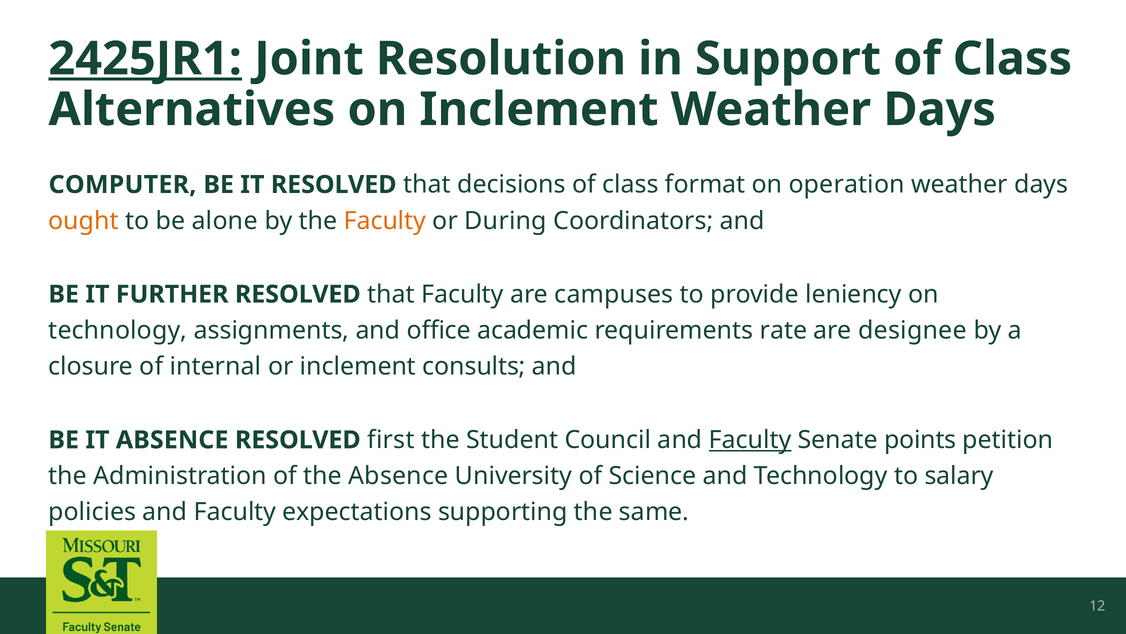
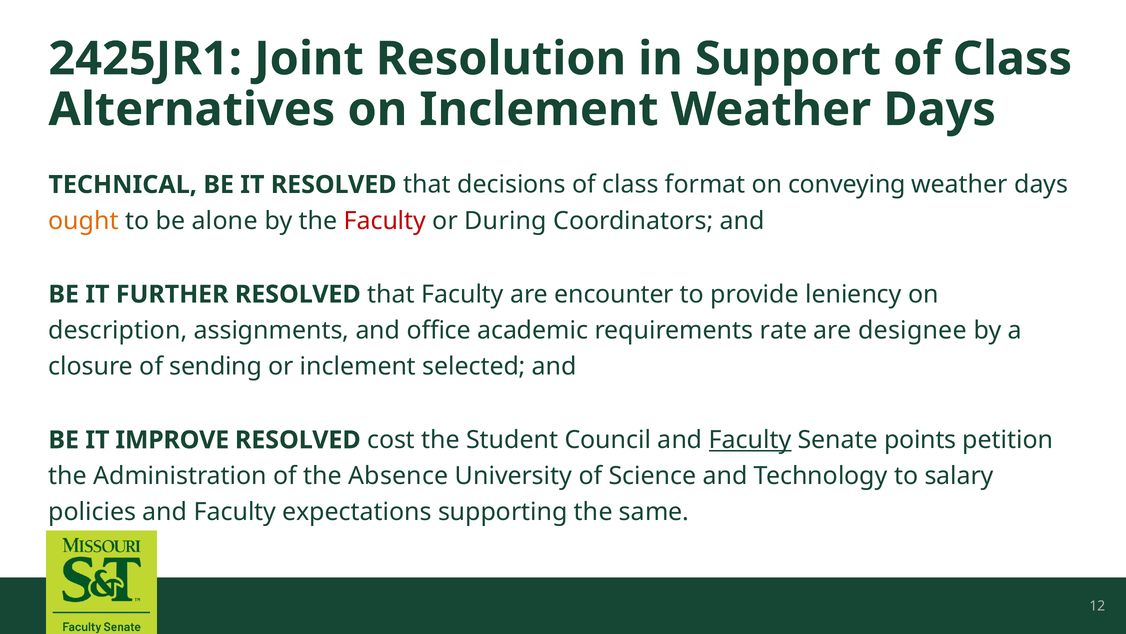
2425JR1 underline: present -> none
COMPUTER: COMPUTER -> TECHNICAL
operation: operation -> conveying
Faculty at (385, 221) colour: orange -> red
campuses: campuses -> encounter
technology at (118, 330): technology -> description
internal: internal -> sending
consults: consults -> selected
IT ABSENCE: ABSENCE -> IMPROVE
first: first -> cost
